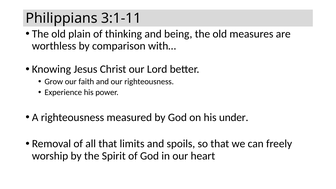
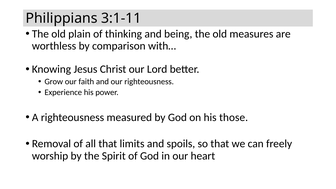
under: under -> those
